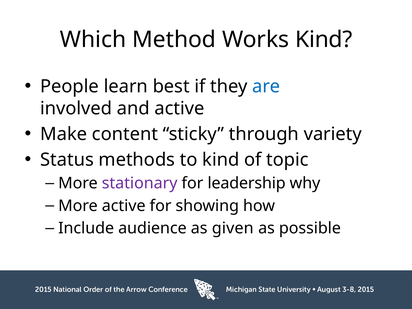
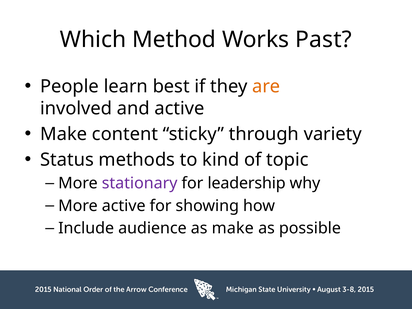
Works Kind: Kind -> Past
are colour: blue -> orange
as given: given -> make
